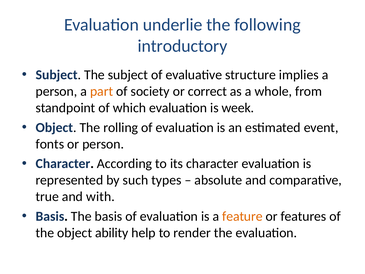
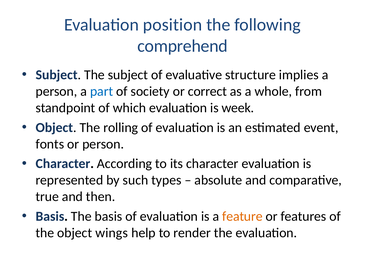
underlie: underlie -> position
introductory: introductory -> comprehend
part colour: orange -> blue
with: with -> then
ability: ability -> wings
